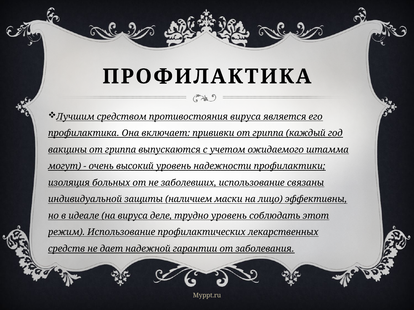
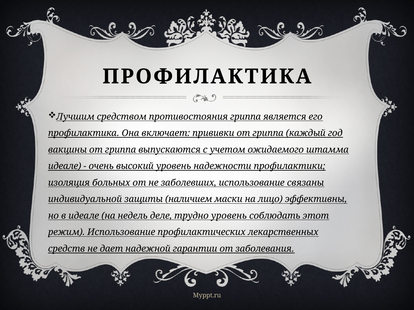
противостояния вируса: вируса -> гриппа
могут at (65, 166): могут -> идеале
на вируса: вируса -> недель
